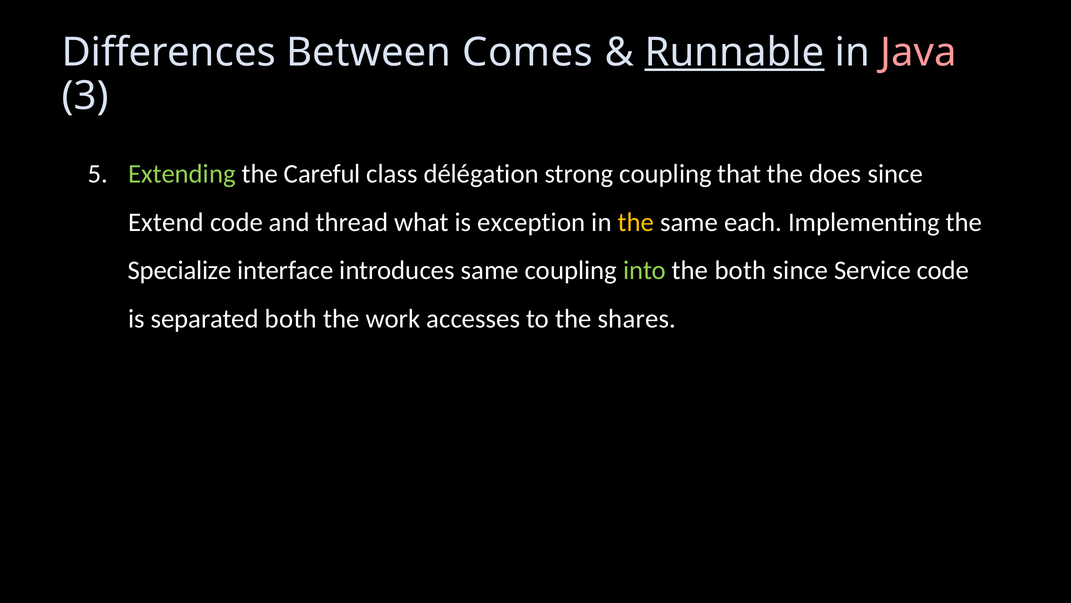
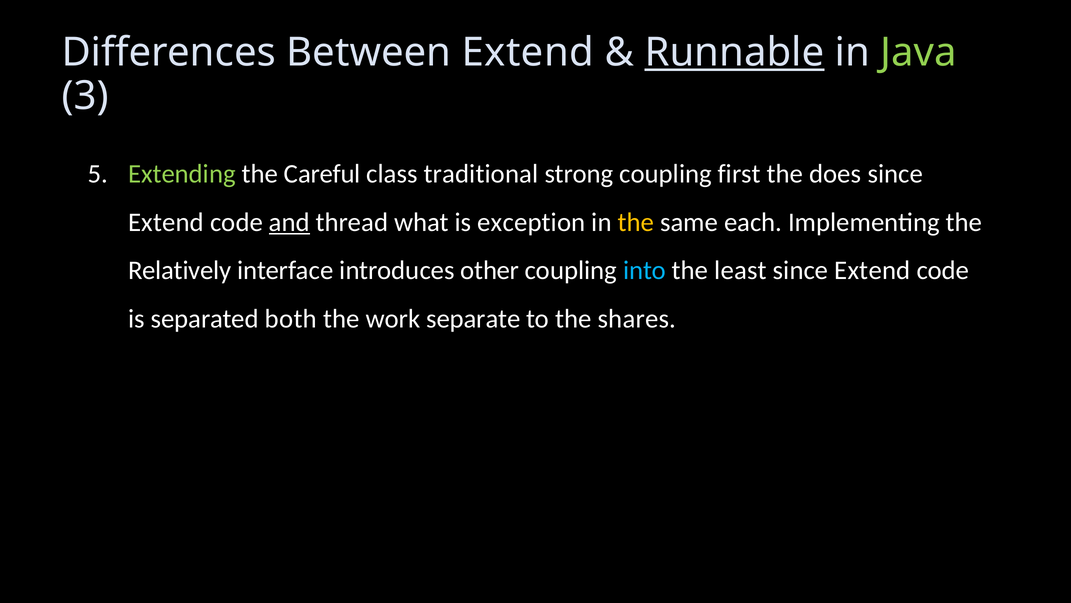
Between Comes: Comes -> Extend
Java colour: pink -> light green
délégation: délégation -> traditional
that: that -> first
and underline: none -> present
Specialize: Specialize -> Relatively
introduces same: same -> other
into colour: light green -> light blue
the both: both -> least
Service at (873, 270): Service -> Extend
accesses: accesses -> separate
